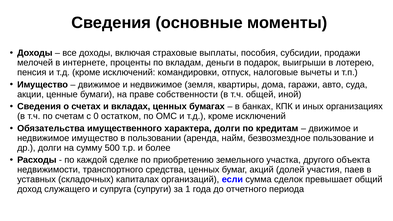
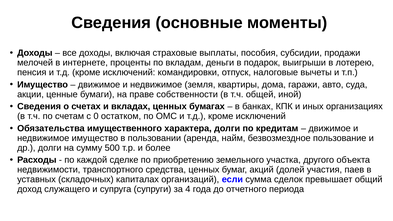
1: 1 -> 4
